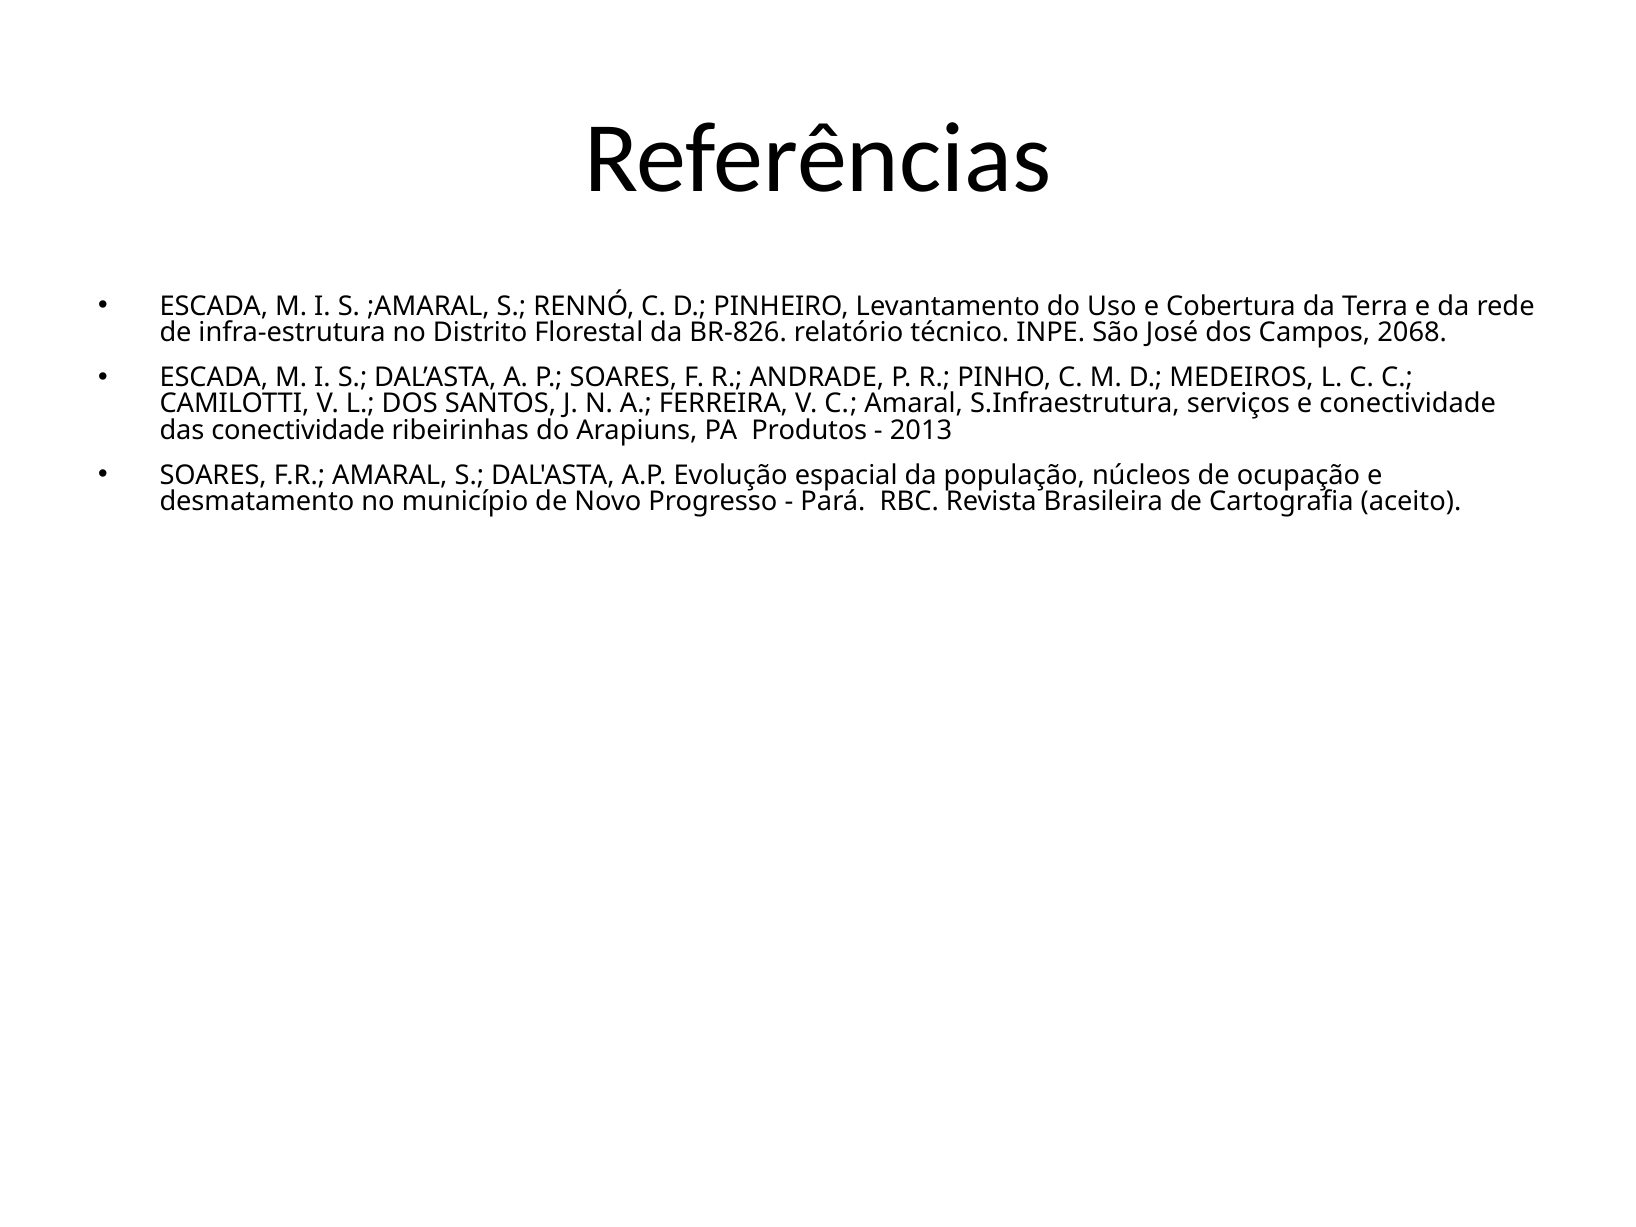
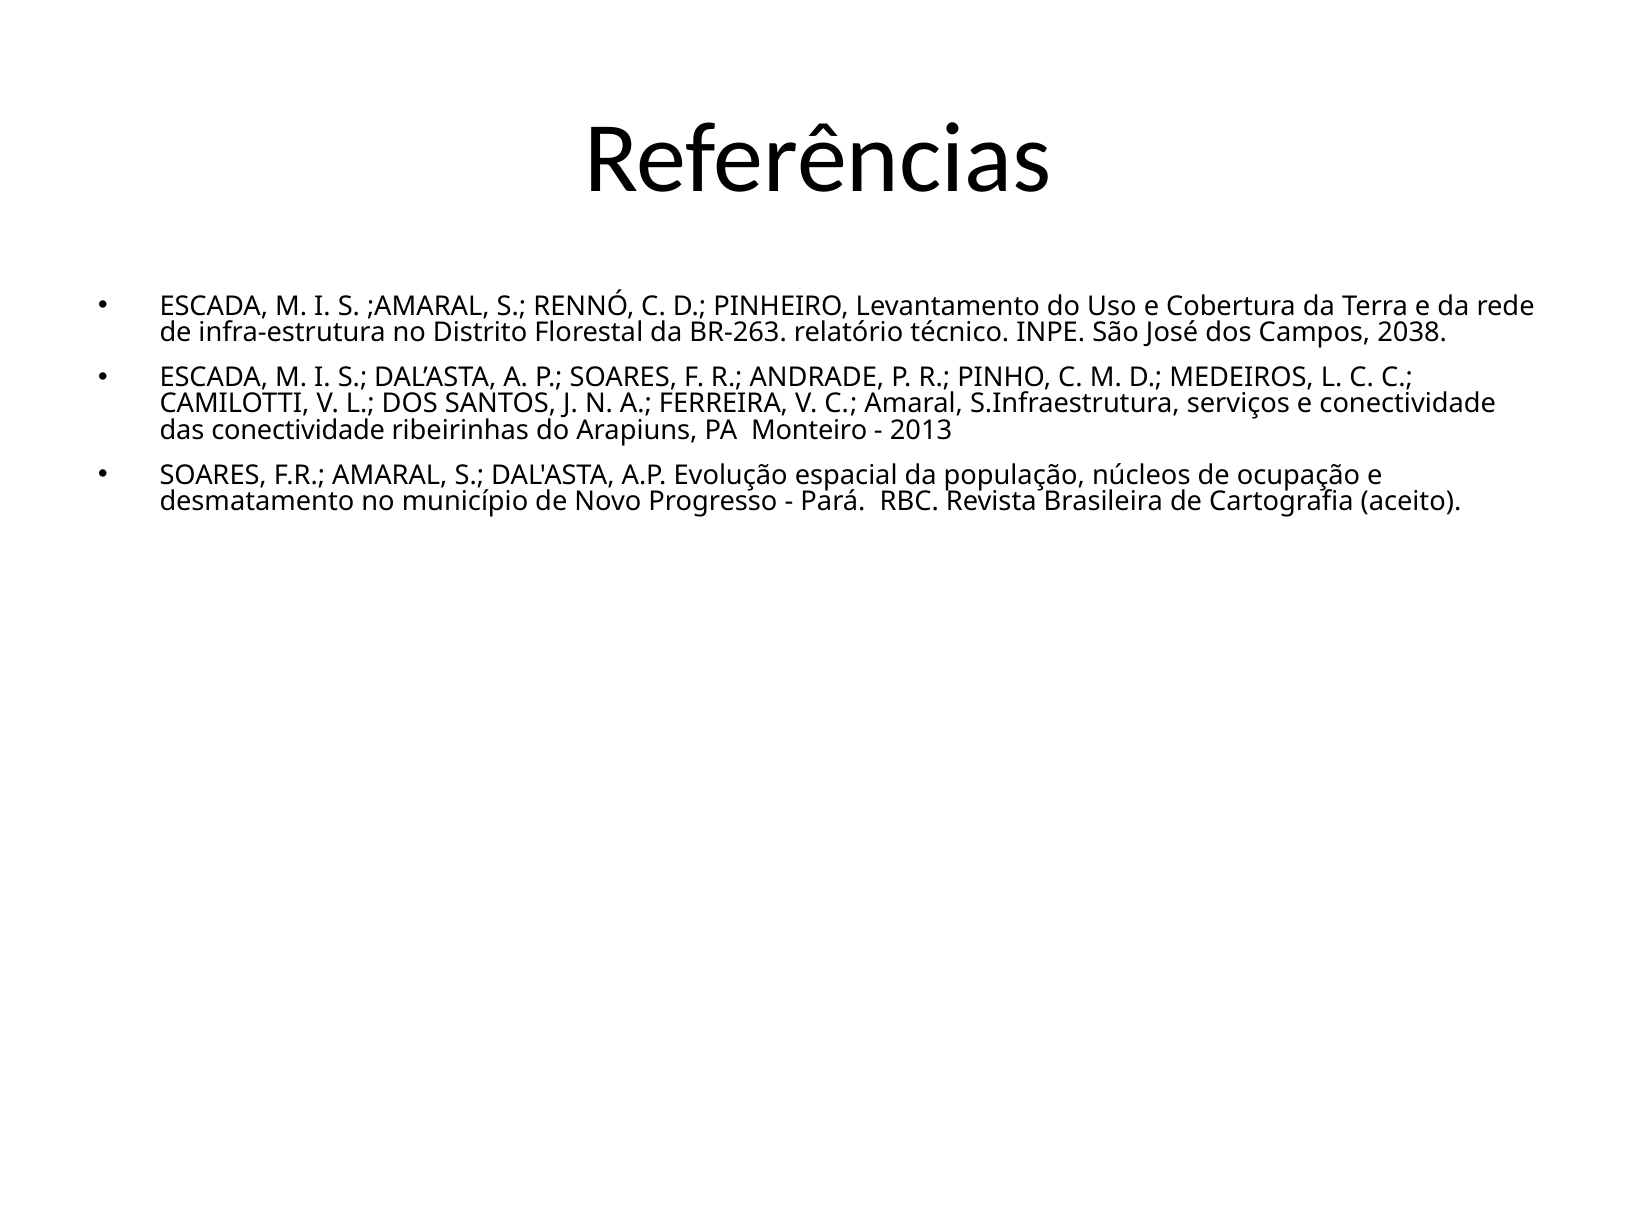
BR-826: BR-826 -> BR-263
2068: 2068 -> 2038
Produtos: Produtos -> Monteiro
